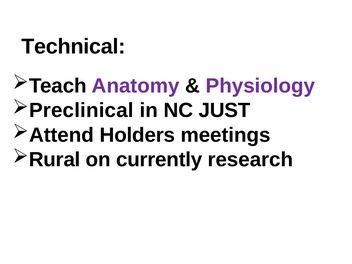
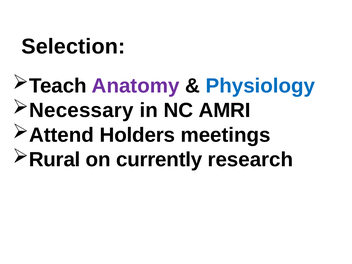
Technical: Technical -> Selection
Physiology colour: purple -> blue
Preclinical: Preclinical -> Necessary
JUST: JUST -> AMRI
